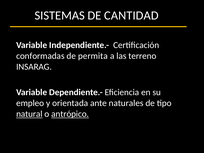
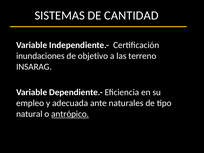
conformadas: conformadas -> inundaciones
permita: permita -> objetivo
orientada: orientada -> adecuada
natural underline: present -> none
